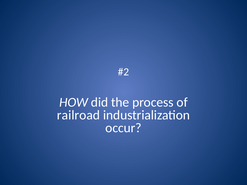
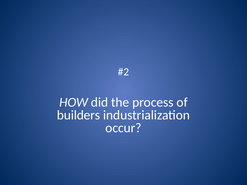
railroad: railroad -> builders
